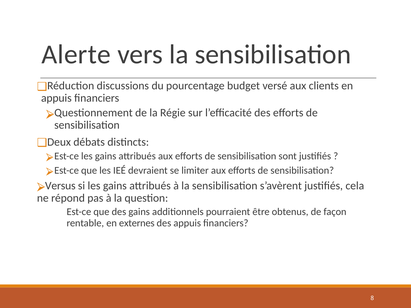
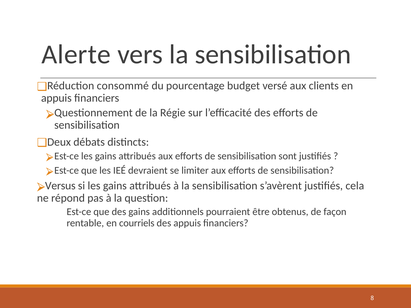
discussions: discussions -> consommé
externes: externes -> courriels
